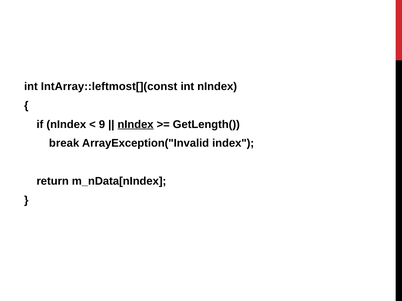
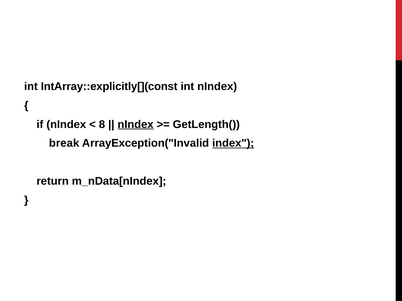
IntArray::leftmost[](const: IntArray::leftmost[](const -> IntArray::explicitly[](const
9: 9 -> 8
index underline: none -> present
